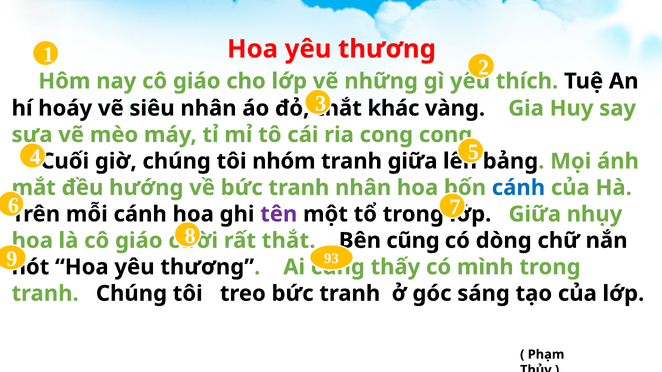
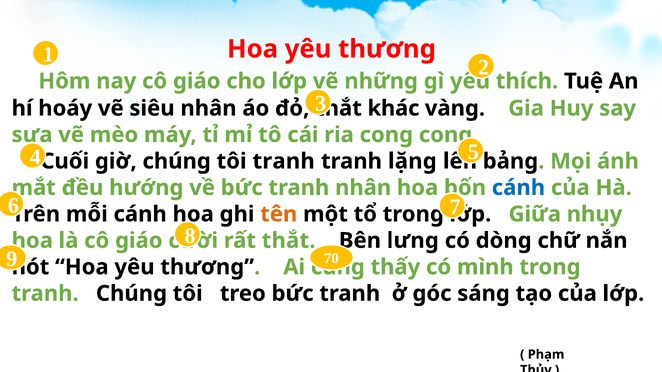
tôi nhóm: nhóm -> tranh
tranh giữa: giữa -> lặng
tên colour: purple -> orange
cũng at (413, 241): cũng -> lưng
93: 93 -> 70
